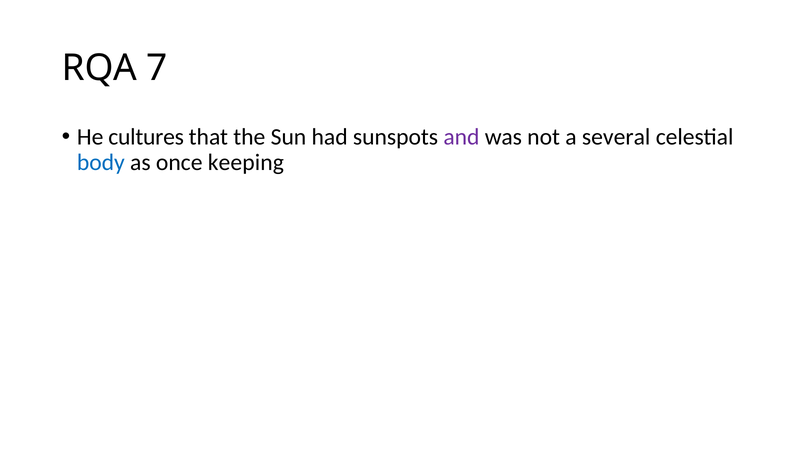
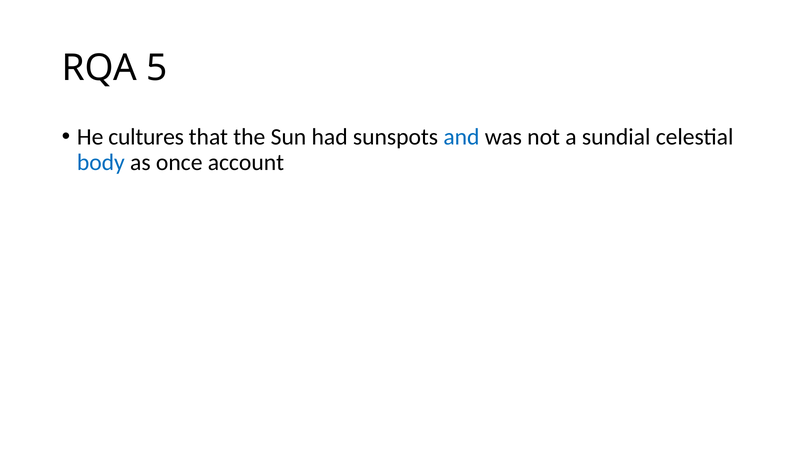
7: 7 -> 5
and colour: purple -> blue
several: several -> sundial
keeping: keeping -> account
